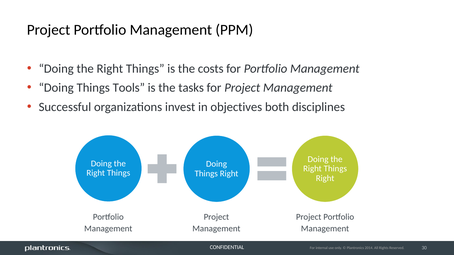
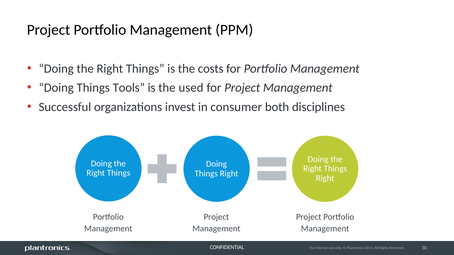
tasks: tasks -> used
objectives: objectives -> consumer
